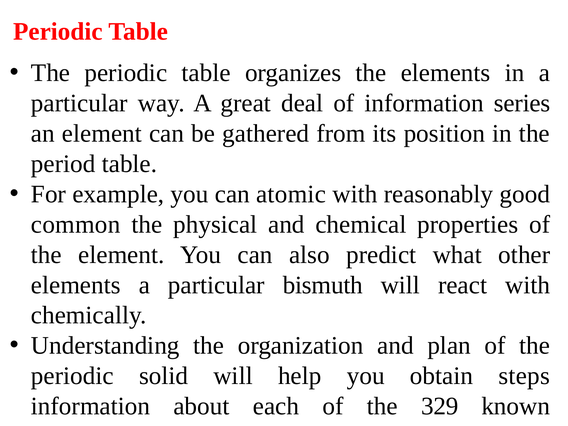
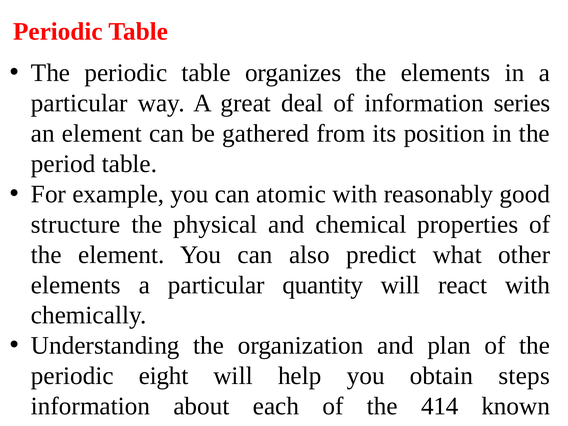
common: common -> structure
bismuth: bismuth -> quantity
solid: solid -> eight
329: 329 -> 414
